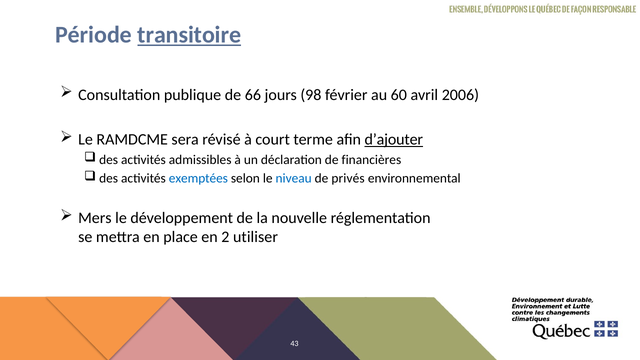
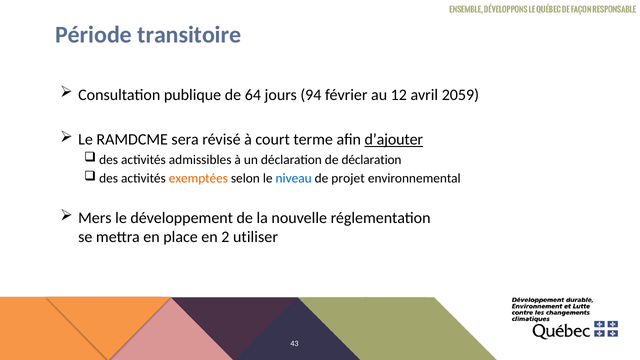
transitoire underline: present -> none
66: 66 -> 64
98: 98 -> 94
60: 60 -> 12
2006: 2006 -> 2059
de financières: financières -> déclaration
exemptées colour: blue -> orange
privés: privés -> projet
